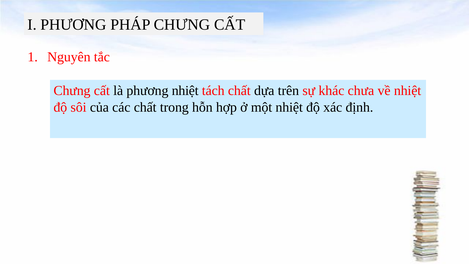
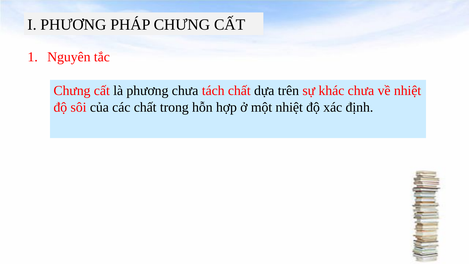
phương nhiệt: nhiệt -> chưa
